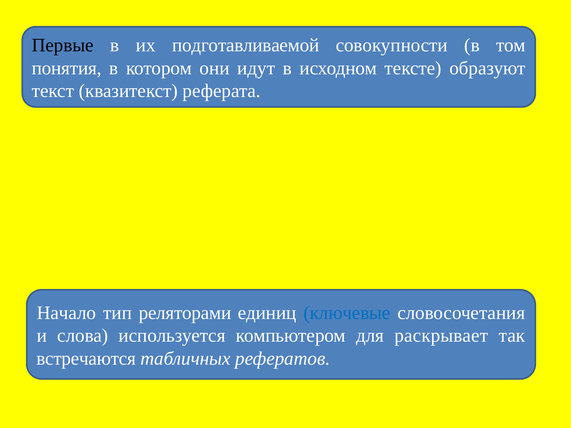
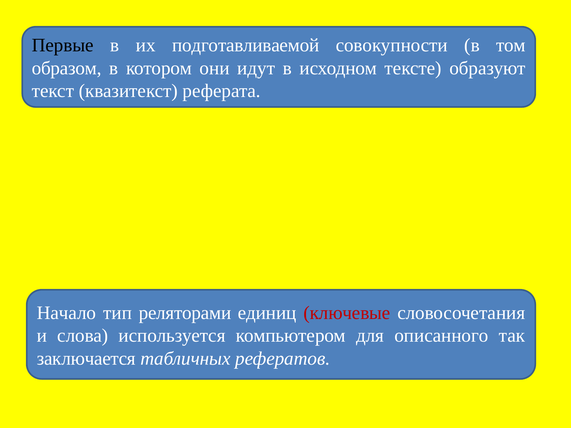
понятия: понятия -> образом
ключевые colour: blue -> red
раскрывает: раскрывает -> описанного
встречаются: встречаются -> заключается
